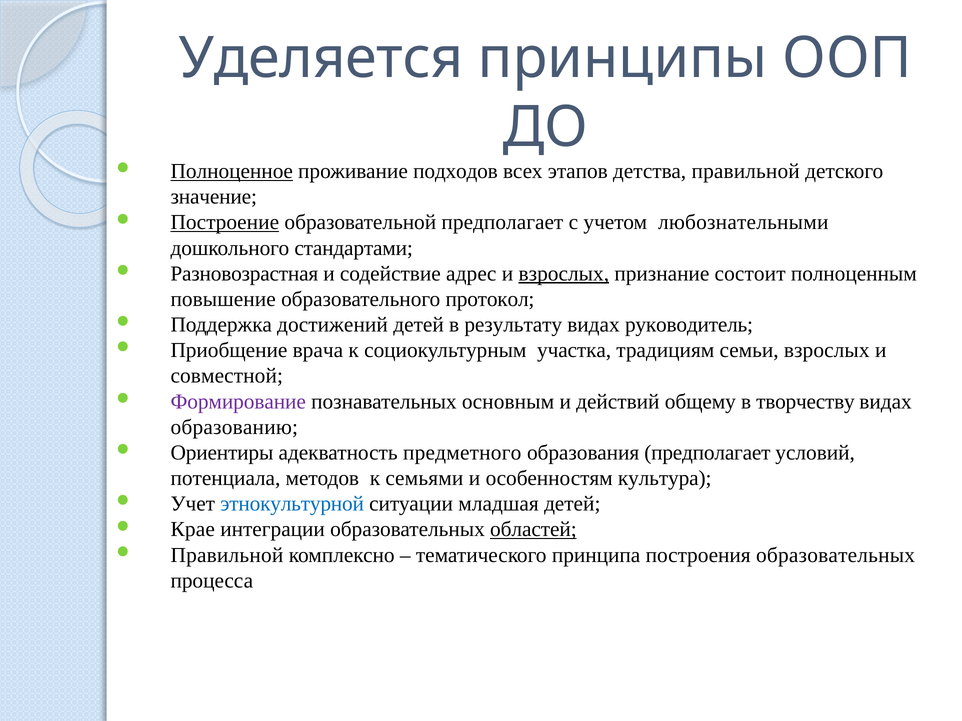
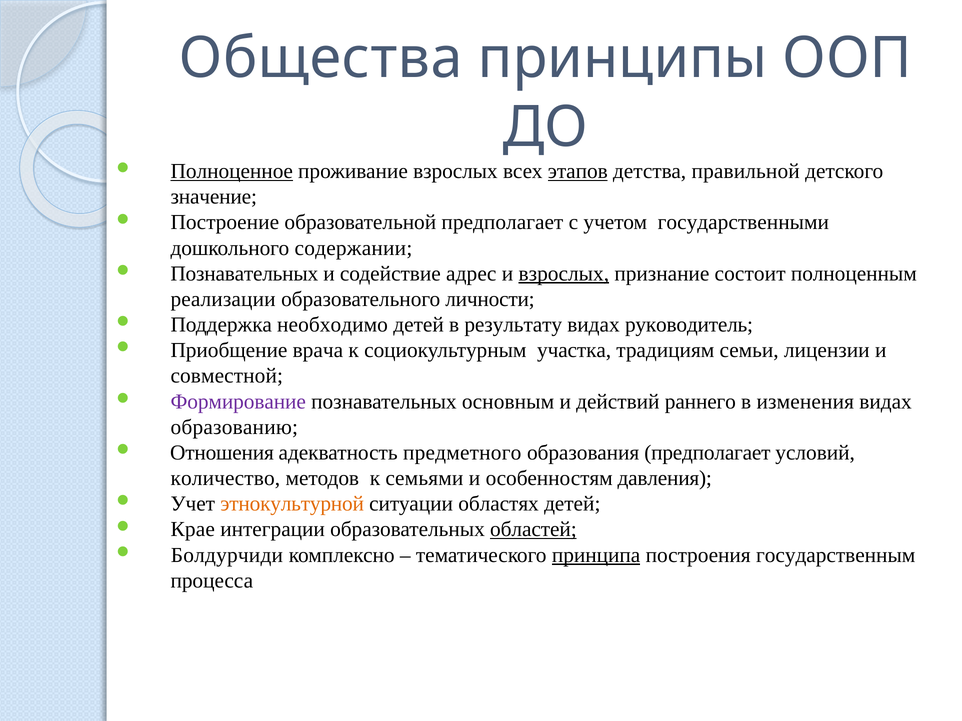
Уделяется: Уделяется -> Общества
проживание подходов: подходов -> взрослых
этапов underline: none -> present
Построение underline: present -> none
любознательными: любознательными -> государственными
стандартами: стандартами -> содержании
Разновозрастная at (244, 274): Разновозрастная -> Познавательных
повышение: повышение -> реализации
протокол: протокол -> личности
достижений: достижений -> необходимо
семьи взрослых: взрослых -> лицензии
общему: общему -> раннего
творчеству: творчеству -> изменения
Ориентиры: Ориентиры -> Отношения
потенциала: потенциала -> количество
культура: культура -> давления
этнокультурной colour: blue -> orange
младшая: младшая -> областях
Правильной at (227, 555): Правильной -> Болдурчиди
принципа underline: none -> present
построения образовательных: образовательных -> государственным
